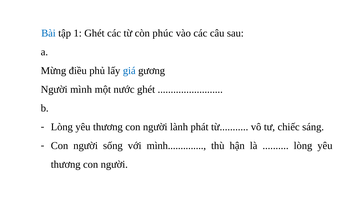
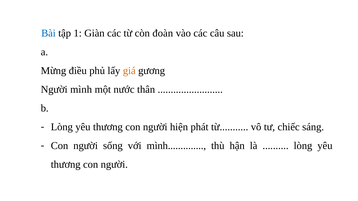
1 Ghét: Ghét -> Giàn
phúc: phúc -> đoàn
giá colour: blue -> orange
nước ghét: ghét -> thân
lành: lành -> hiện
